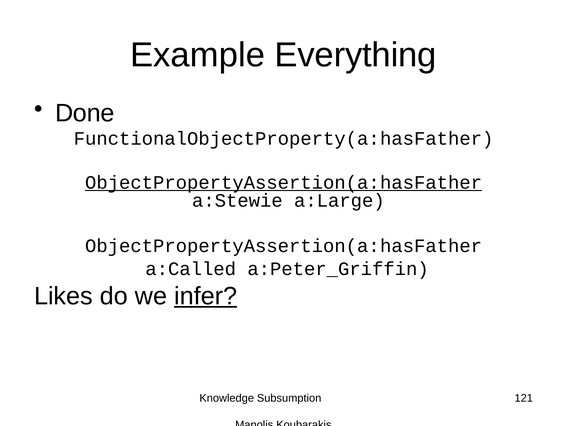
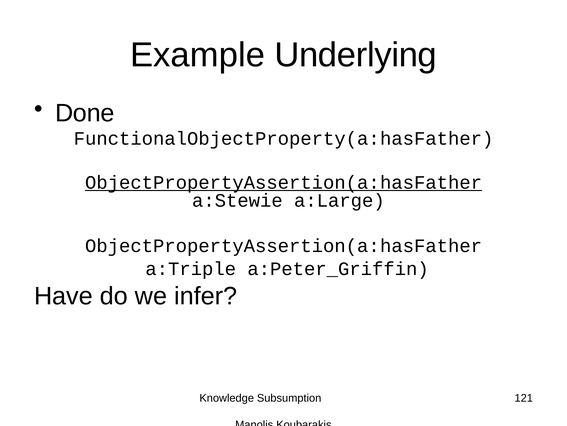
Everything: Everything -> Underlying
a:Called: a:Called -> a:Triple
Likes: Likes -> Have
infer underline: present -> none
